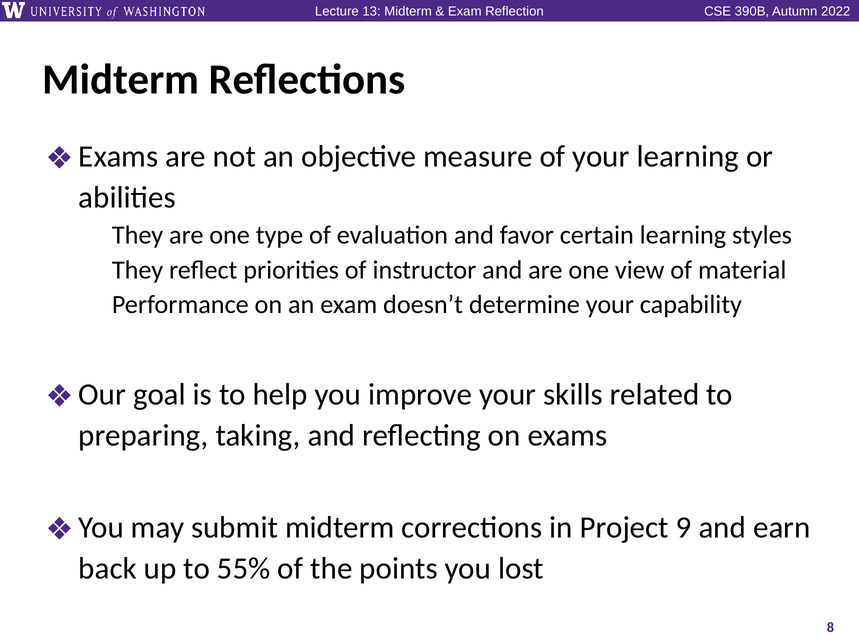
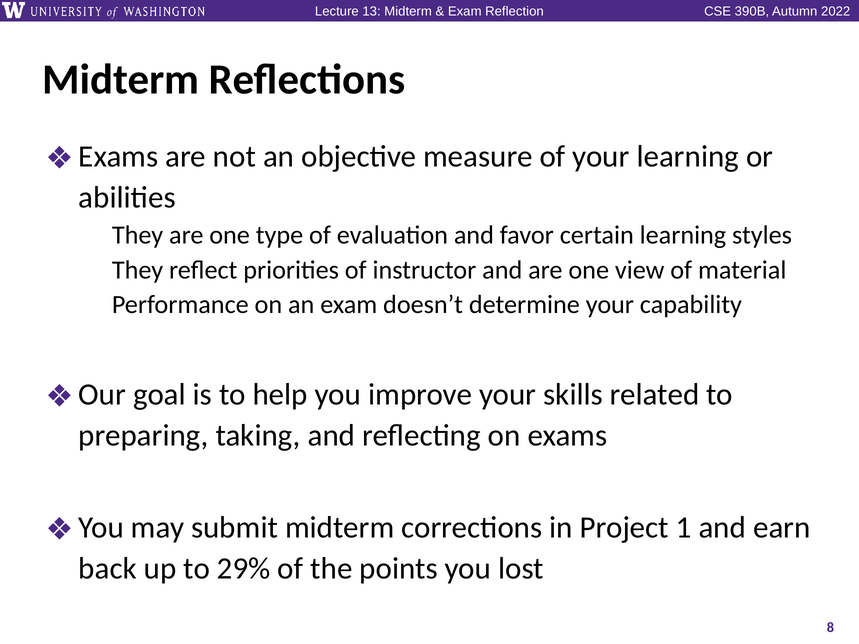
9: 9 -> 1
55%: 55% -> 29%
